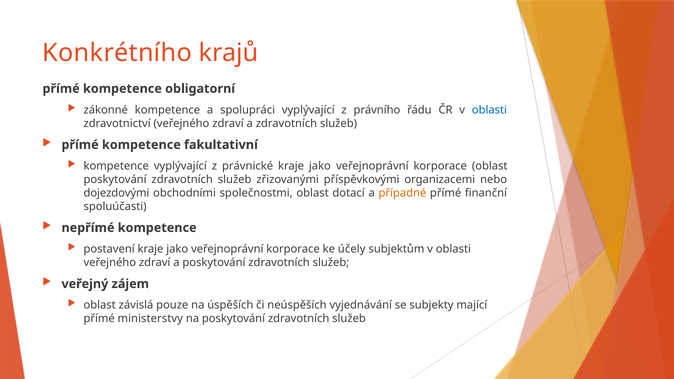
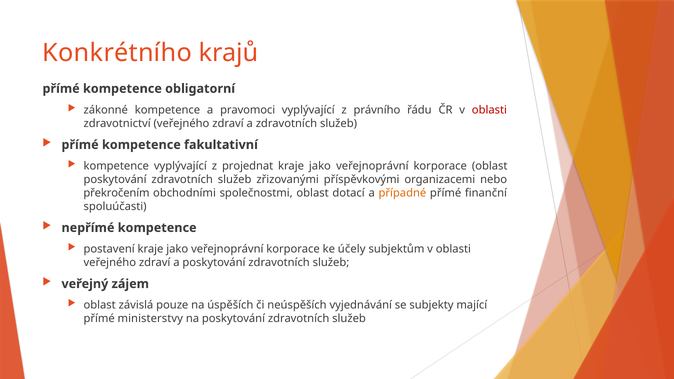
spolupráci: spolupráci -> pravomoci
oblasti at (489, 110) colour: blue -> red
právnické: právnické -> projednat
dojezdovými: dojezdovými -> překročením
